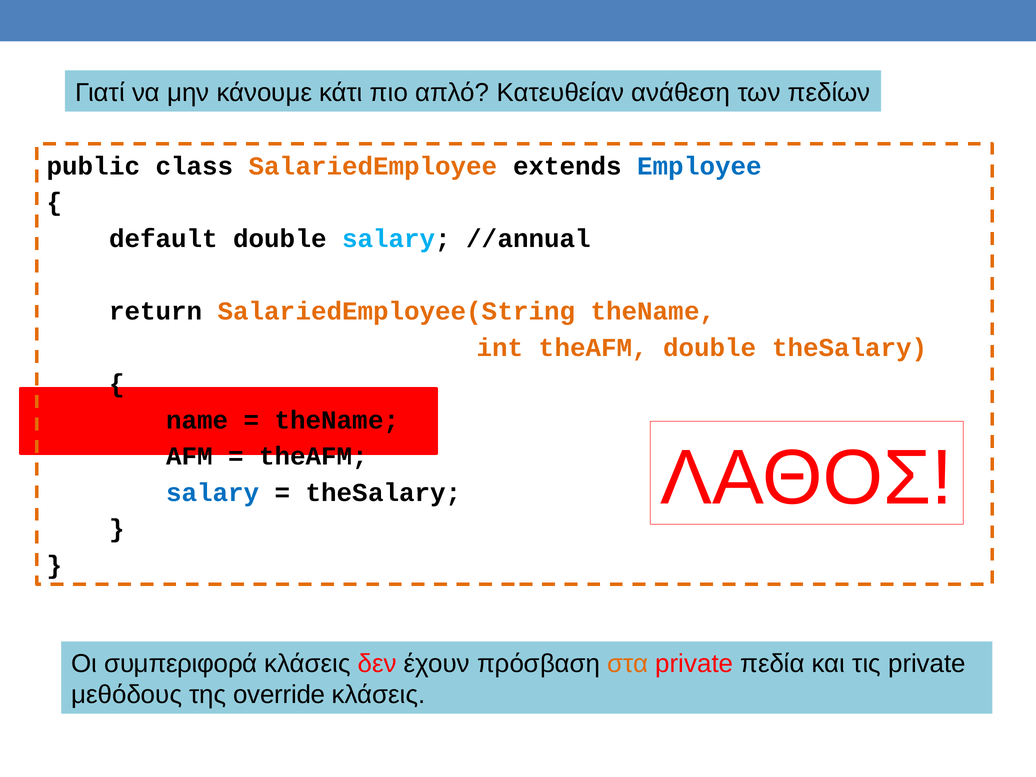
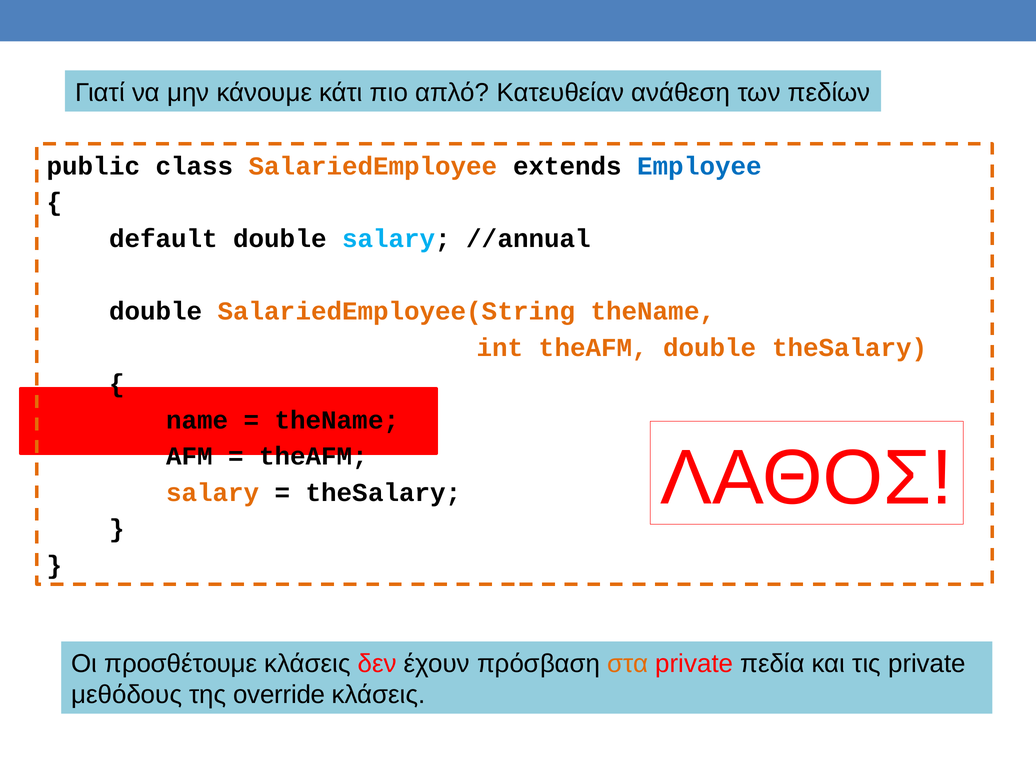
return at (156, 311): return -> double
salary at (213, 493) colour: blue -> orange
συμπεριφορά: συμπεριφορά -> προσθέτουμε
